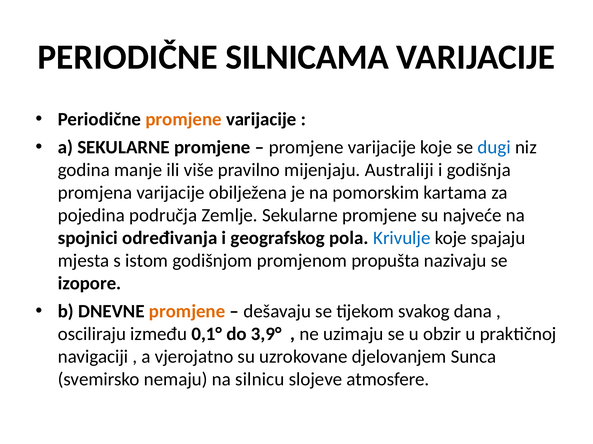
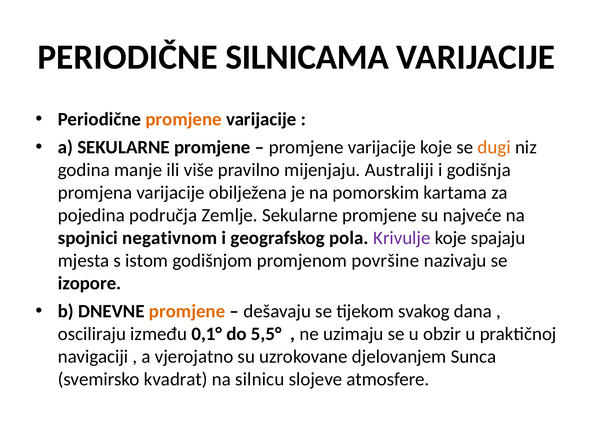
dugi colour: blue -> orange
određivanja: određivanja -> negativnom
Krivulje colour: blue -> purple
propušta: propušta -> površine
3,9°: 3,9° -> 5,5°
nemaju: nemaju -> kvadrat
